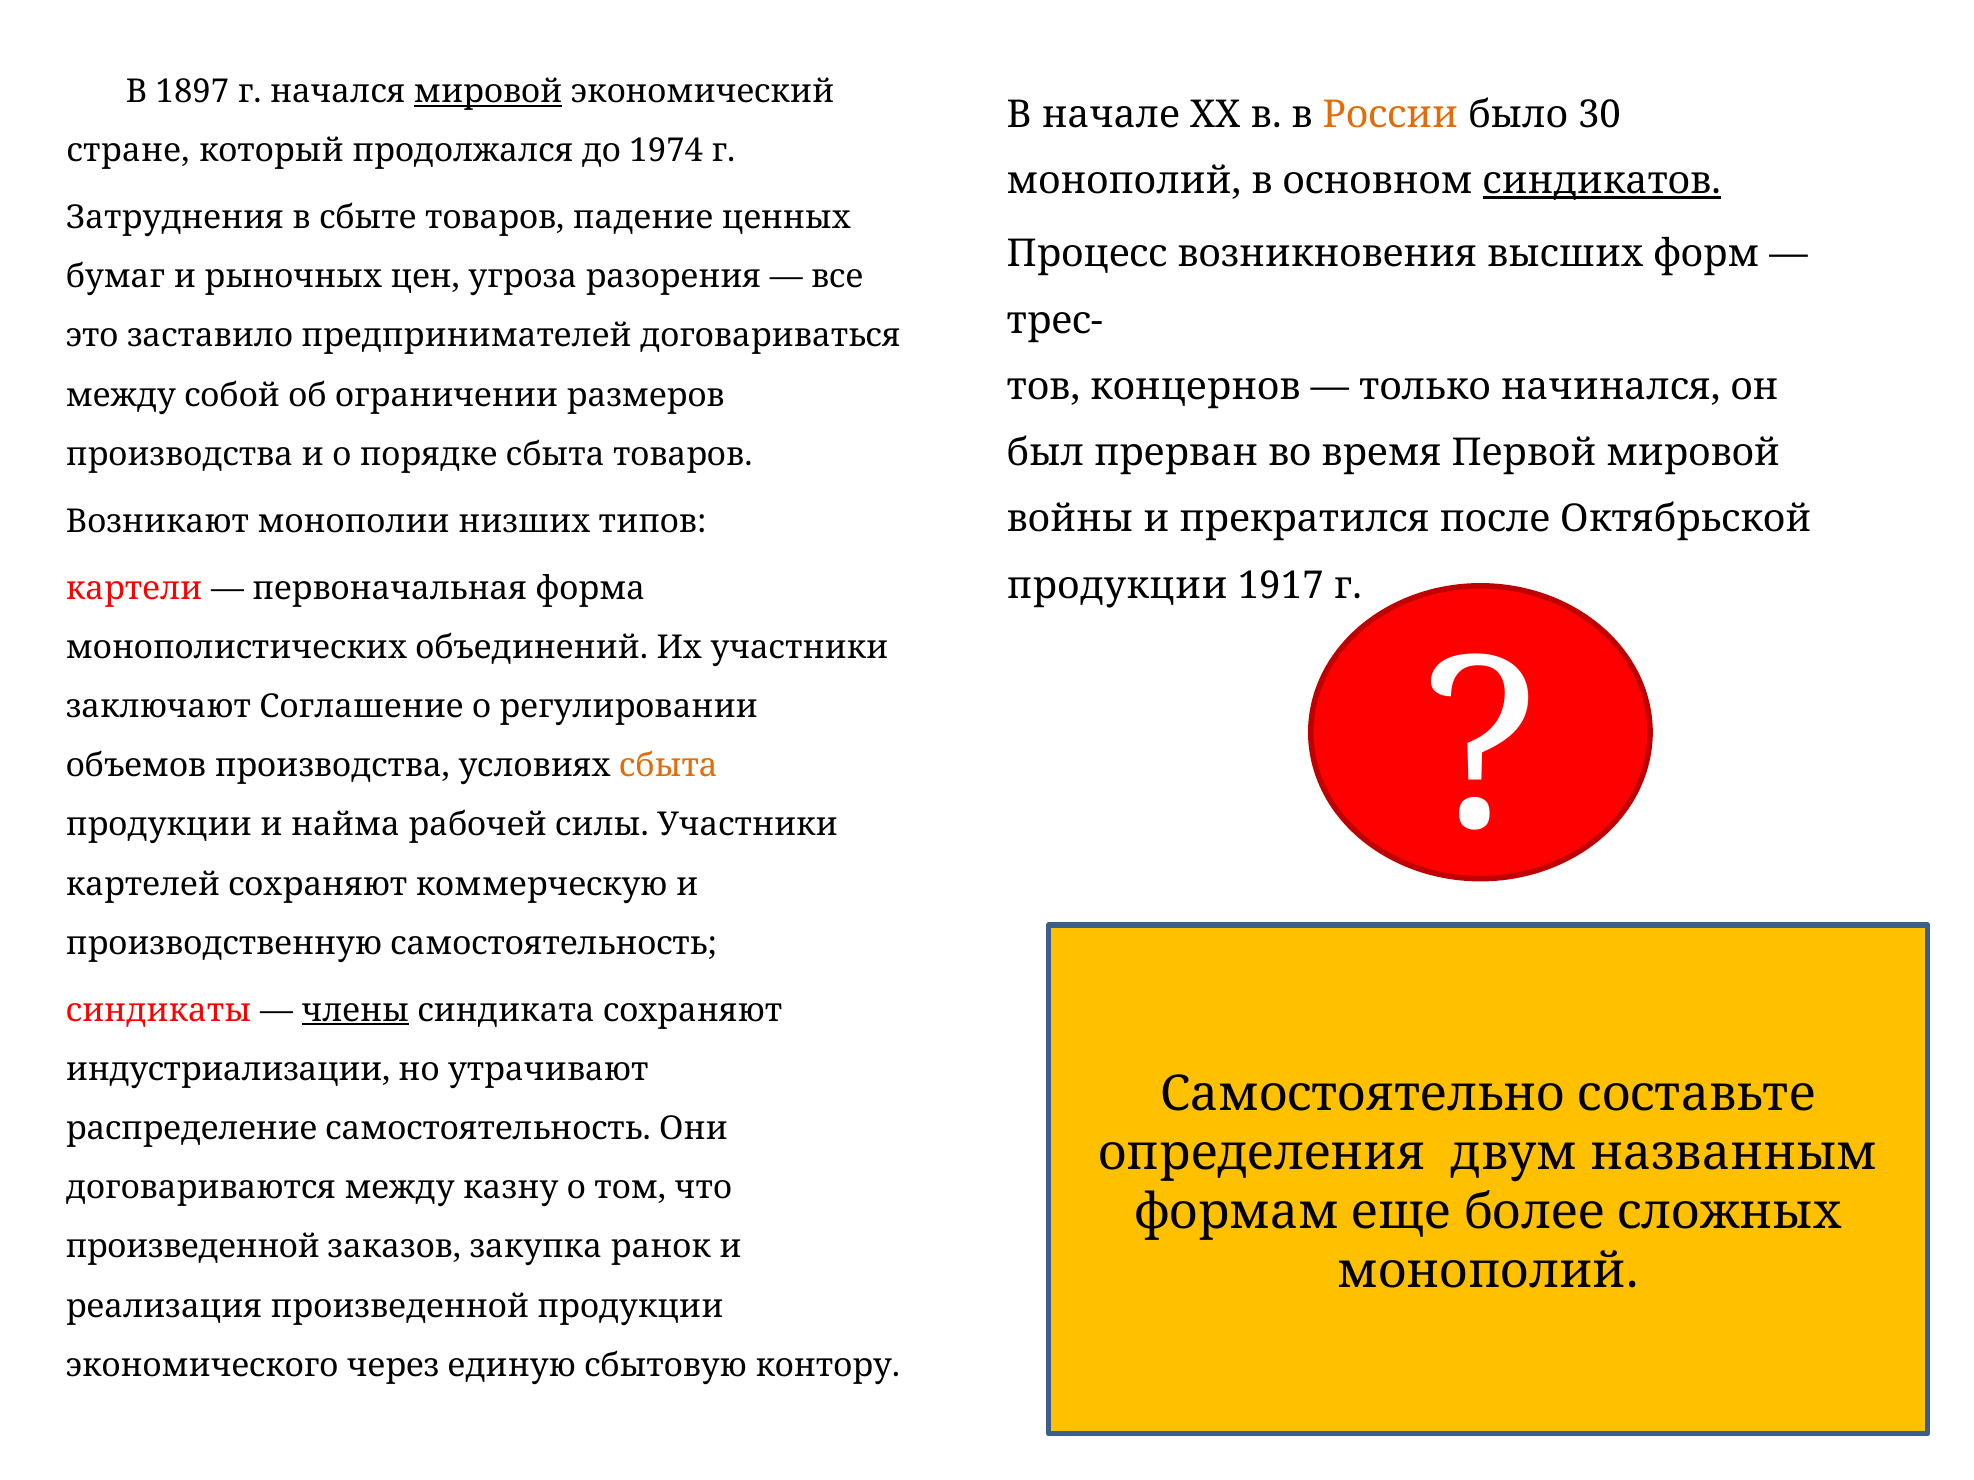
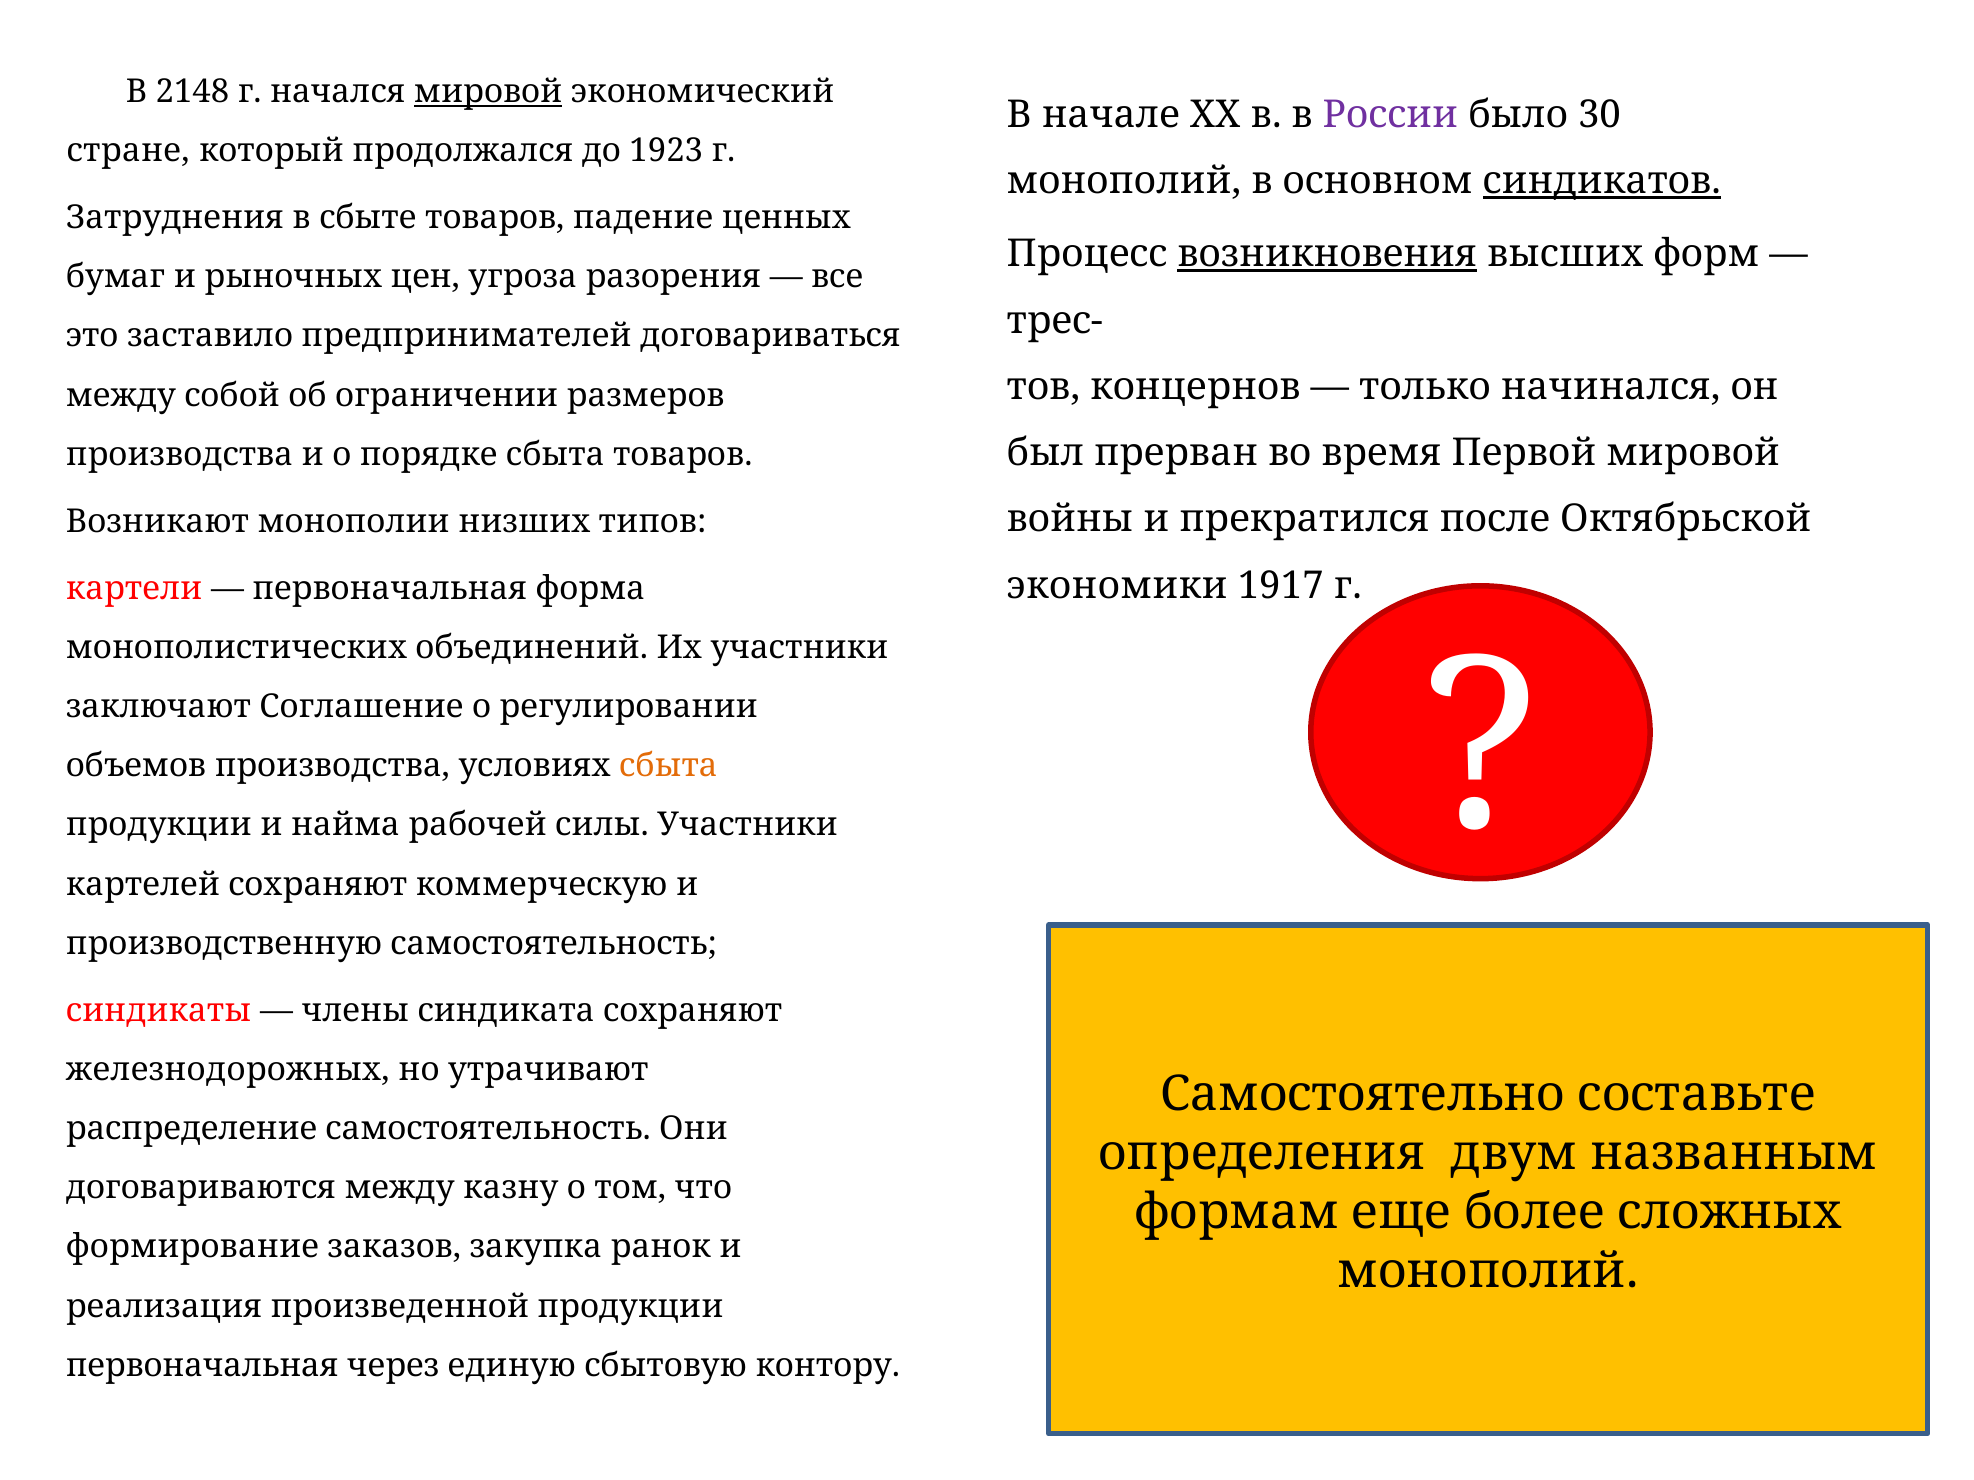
1897: 1897 -> 2148
России colour: orange -> purple
1974: 1974 -> 1923
возникновения underline: none -> present
продукции at (1117, 586): продукции -> экономики
члены underline: present -> none
индустриализации: индустриализации -> железнодорожных
произведенной at (193, 1248): произведенной -> формирование
экономического at (202, 1366): экономического -> первоначальная
